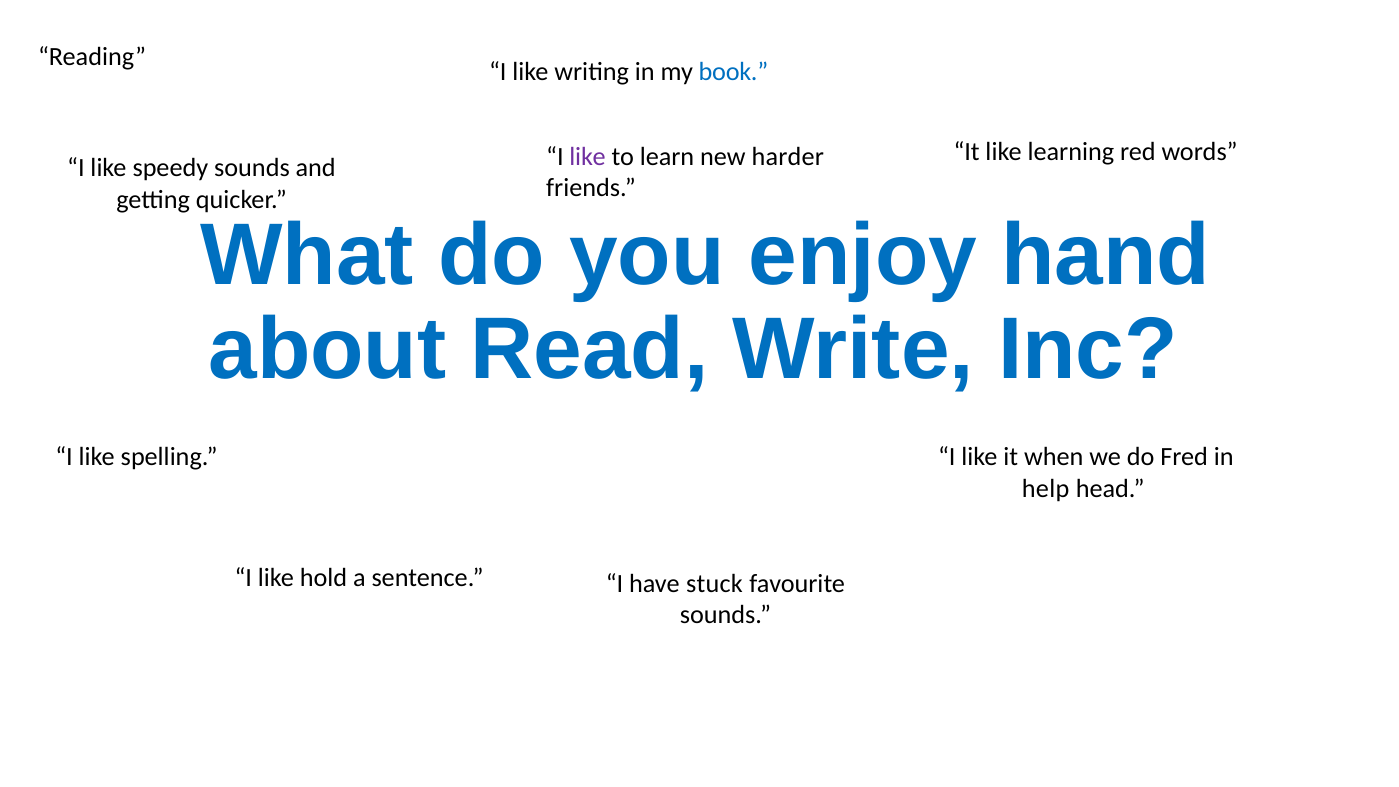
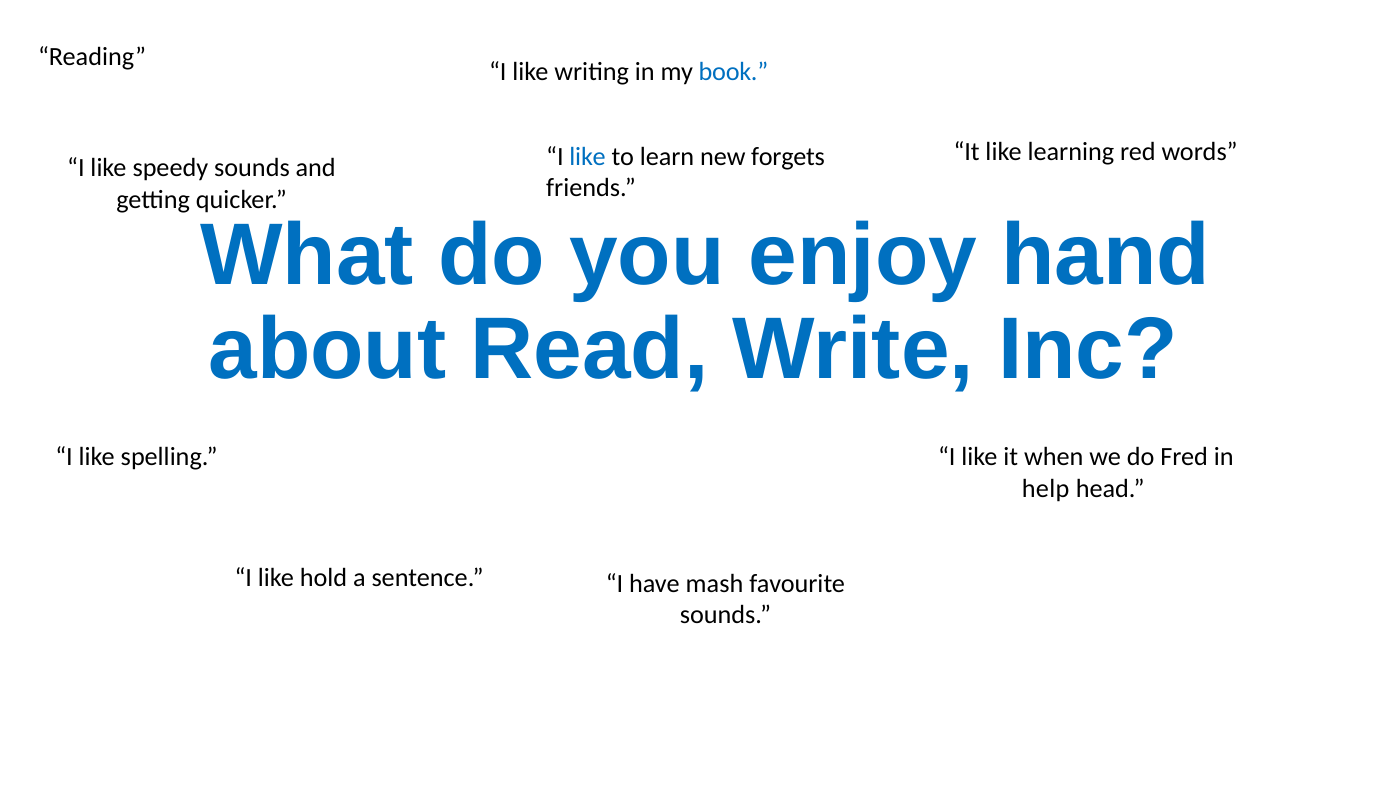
like at (588, 157) colour: purple -> blue
harder: harder -> forgets
stuck: stuck -> mash
